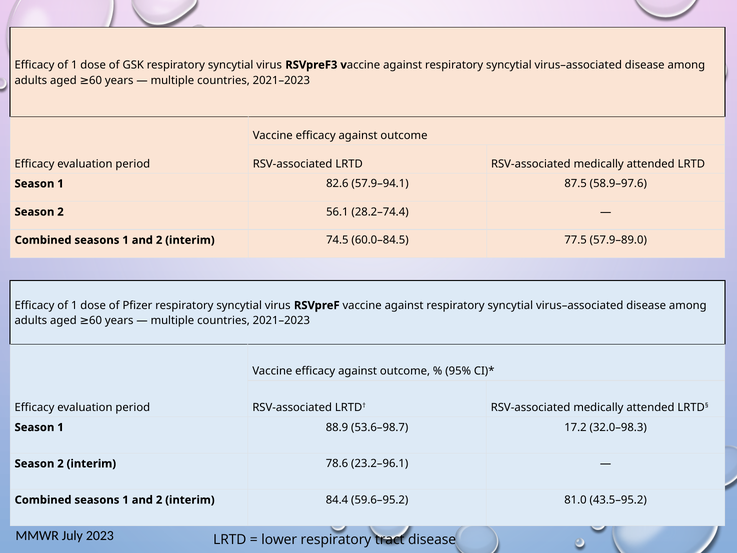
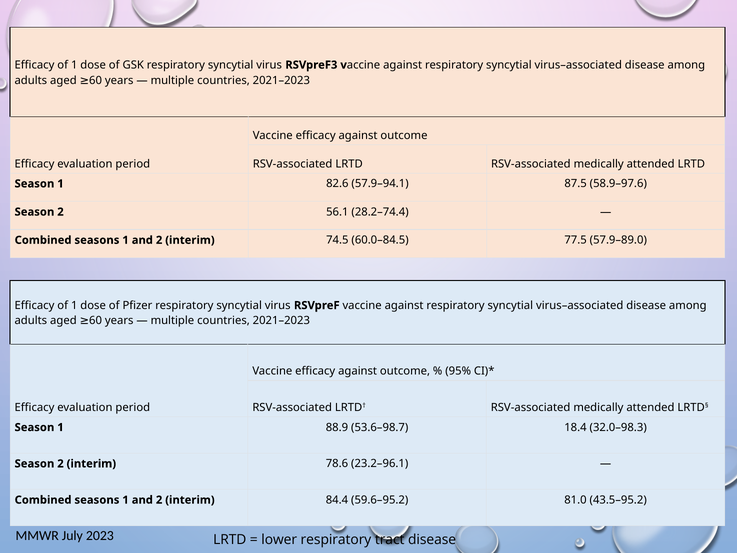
17.2: 17.2 -> 18.4
